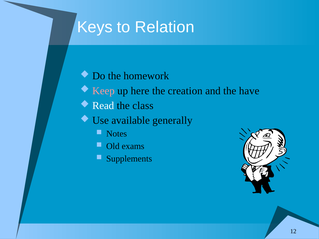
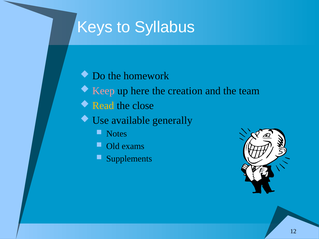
Relation: Relation -> Syllabus
have: have -> team
Read colour: white -> yellow
class: class -> close
